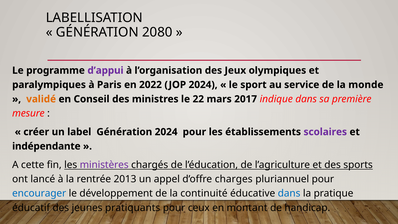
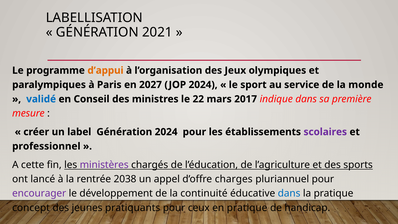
2080: 2080 -> 2021
d’appui colour: purple -> orange
2022: 2022 -> 2027
validé colour: orange -> blue
indépendante: indépendante -> professionnel
2013: 2013 -> 2038
encourager colour: blue -> purple
éducatif: éducatif -> concept
en montant: montant -> pratique
